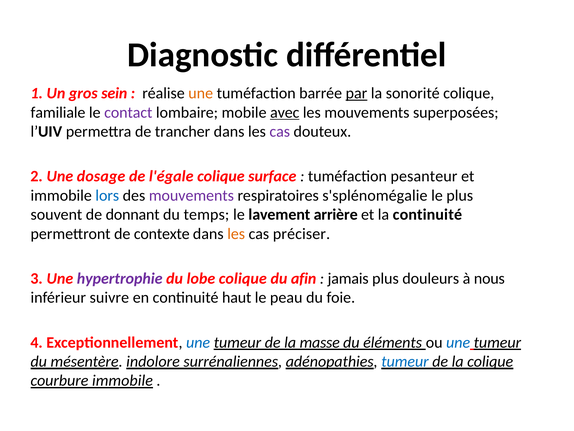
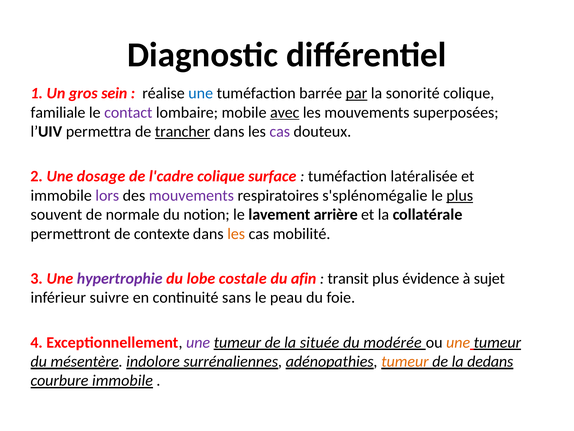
une at (201, 93) colour: orange -> blue
trancher underline: none -> present
l'égale: l'égale -> l'cadre
pesanteur: pesanteur -> latéralisée
lors colour: blue -> purple
plus at (460, 195) underline: none -> present
donnant: donnant -> normale
temps: temps -> notion
la continuité: continuité -> collatérale
préciser: préciser -> mobilité
lobe colique: colique -> costale
jamais: jamais -> transit
douleurs: douleurs -> évidence
nous: nous -> sujet
haut: haut -> sans
une at (198, 342) colour: blue -> purple
masse: masse -> située
éléments: éléments -> modérée
une at (458, 342) colour: blue -> orange
tumeur at (405, 361) colour: blue -> orange
la colique: colique -> dedans
